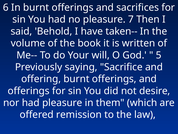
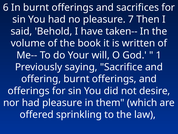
5: 5 -> 1
remission: remission -> sprinkling
